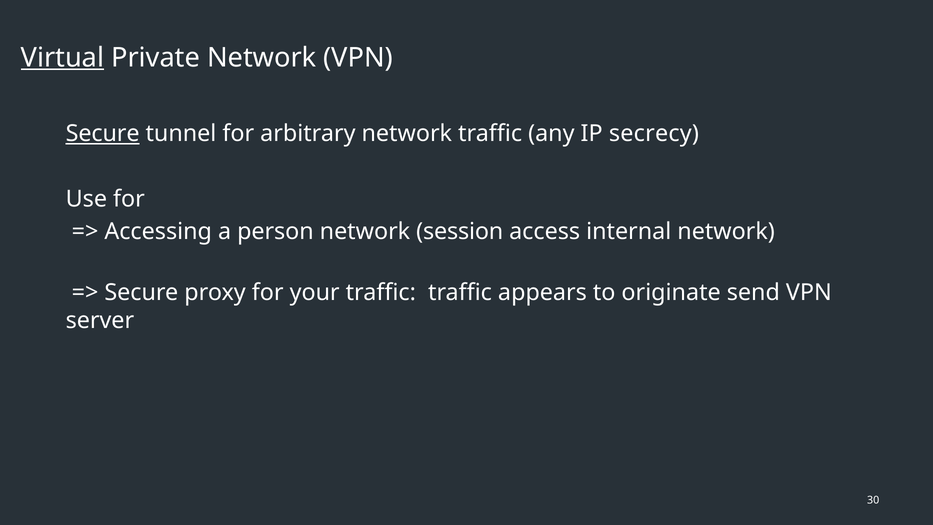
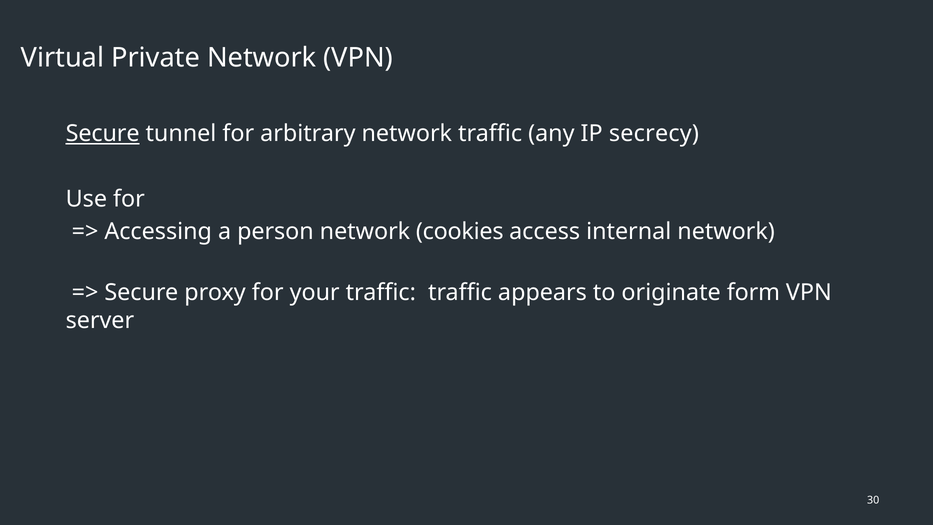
Virtual underline: present -> none
session: session -> cookies
send: send -> form
